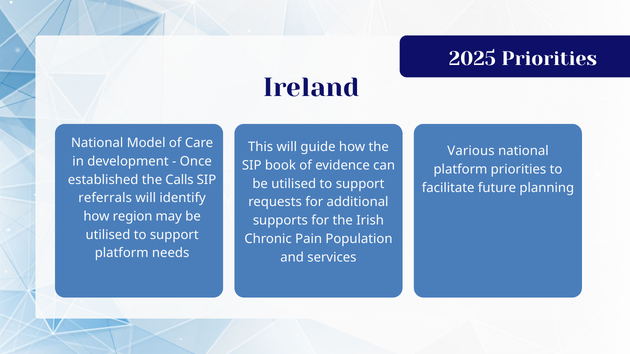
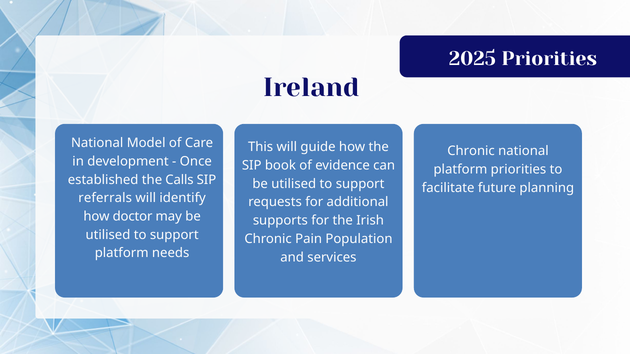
Various at (471, 151): Various -> Chronic
region: region -> doctor
